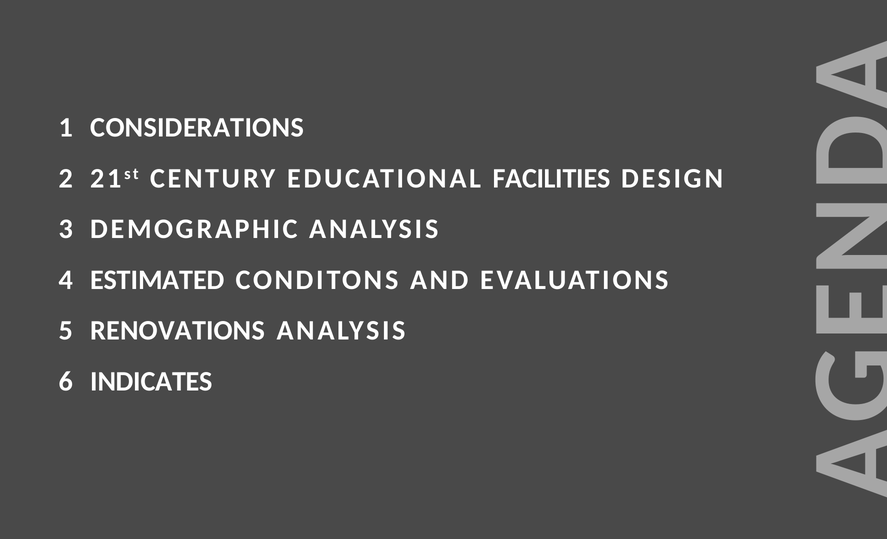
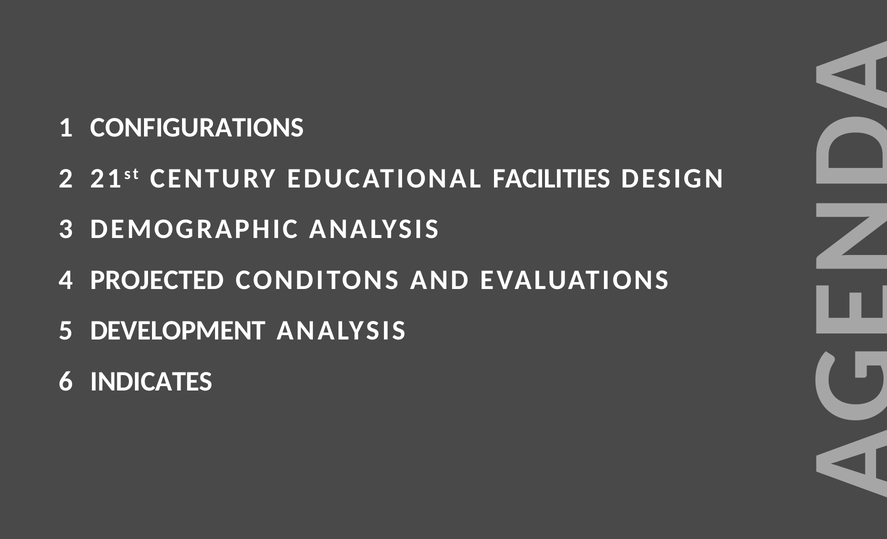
CONSIDERATIONS: CONSIDERATIONS -> CONFIGURATIONS
ESTIMATED: ESTIMATED -> PROJECTED
RENOVATIONS: RENOVATIONS -> DEVELOPMENT
